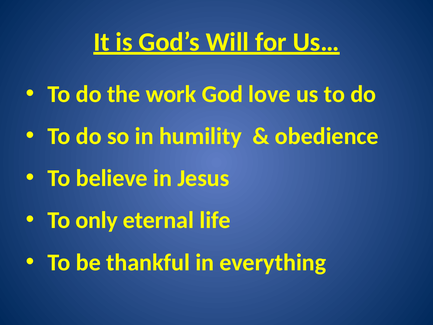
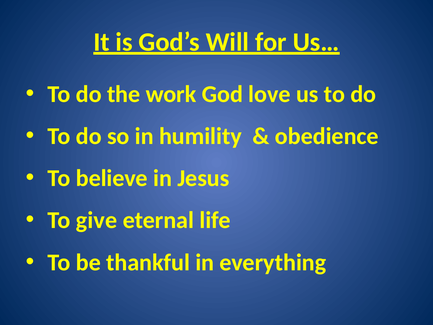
only: only -> give
